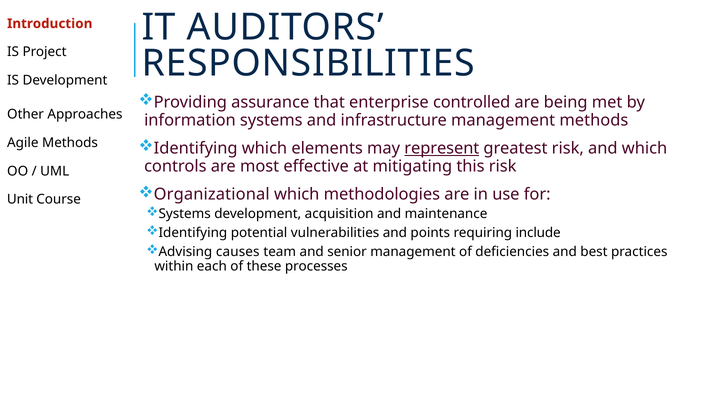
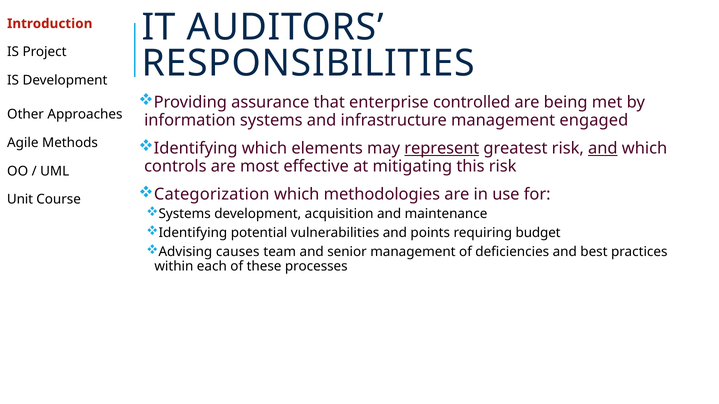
management methods: methods -> engaged
and at (603, 149) underline: none -> present
Organizational: Organizational -> Categorization
include: include -> budget
